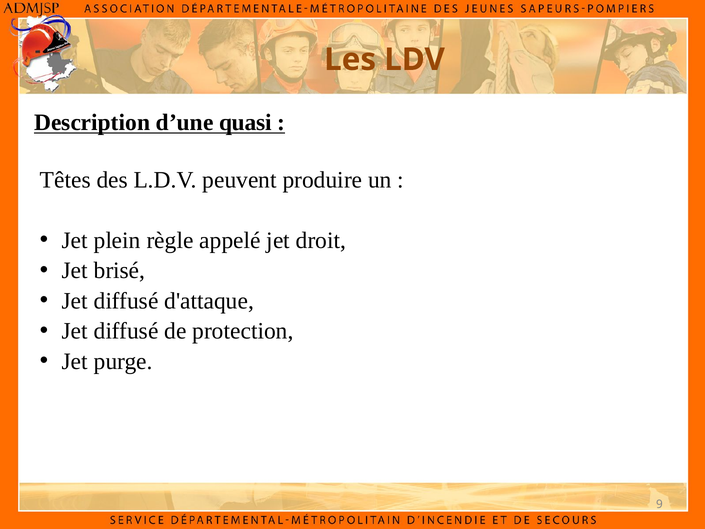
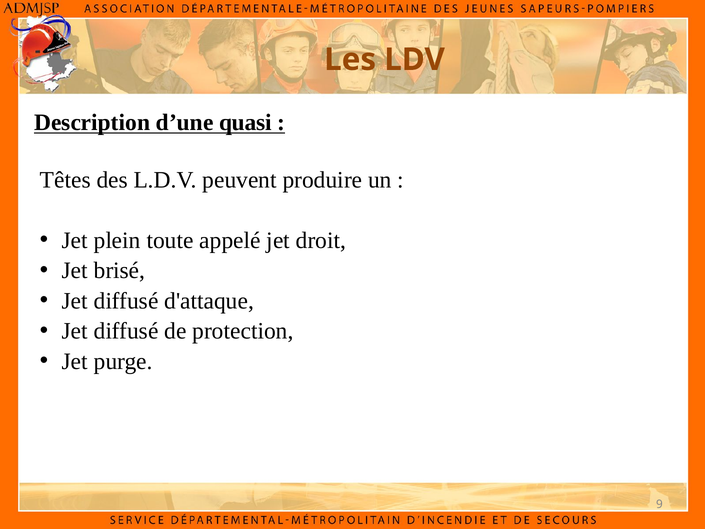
règle: règle -> toute
